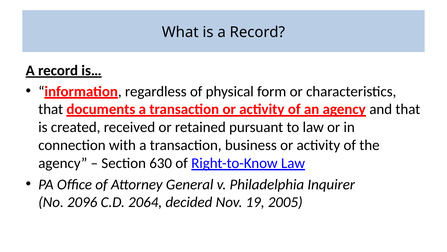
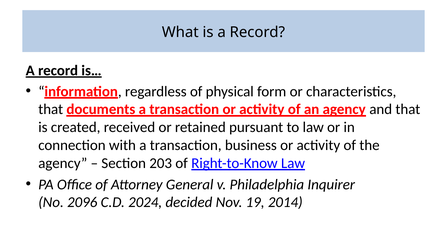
630: 630 -> 203
2064: 2064 -> 2024
2005: 2005 -> 2014
